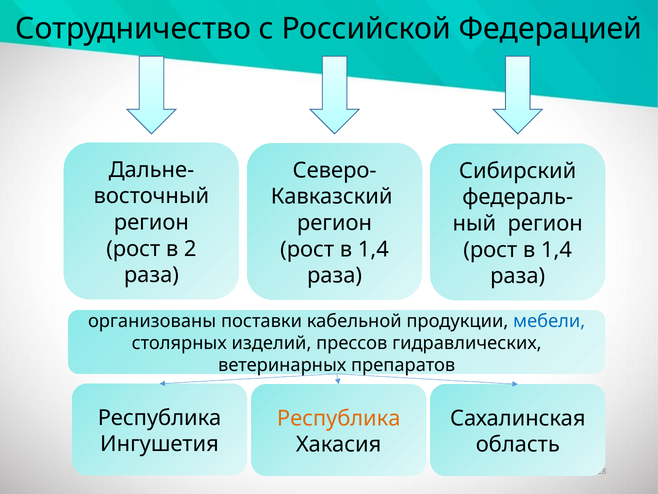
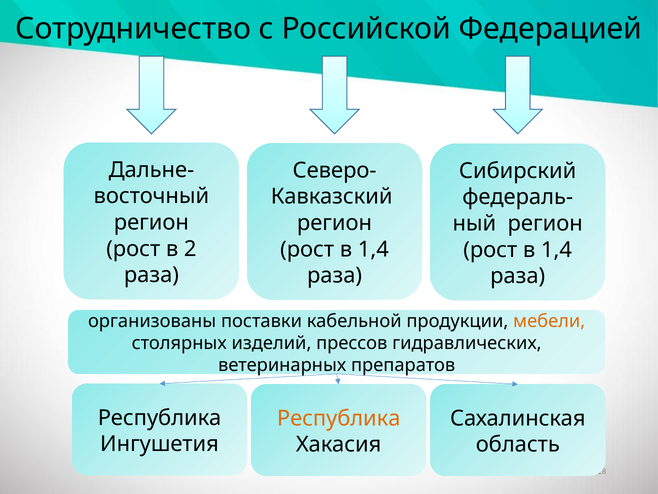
мебели colour: blue -> orange
